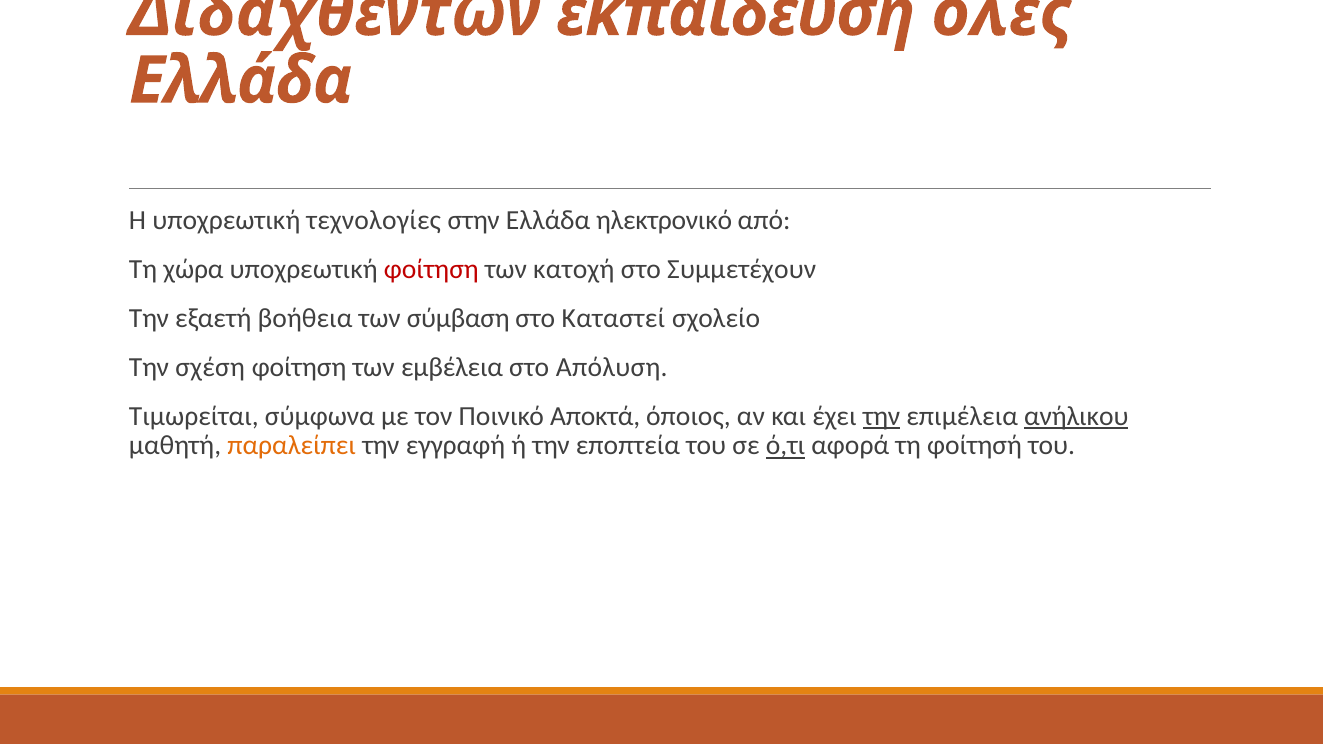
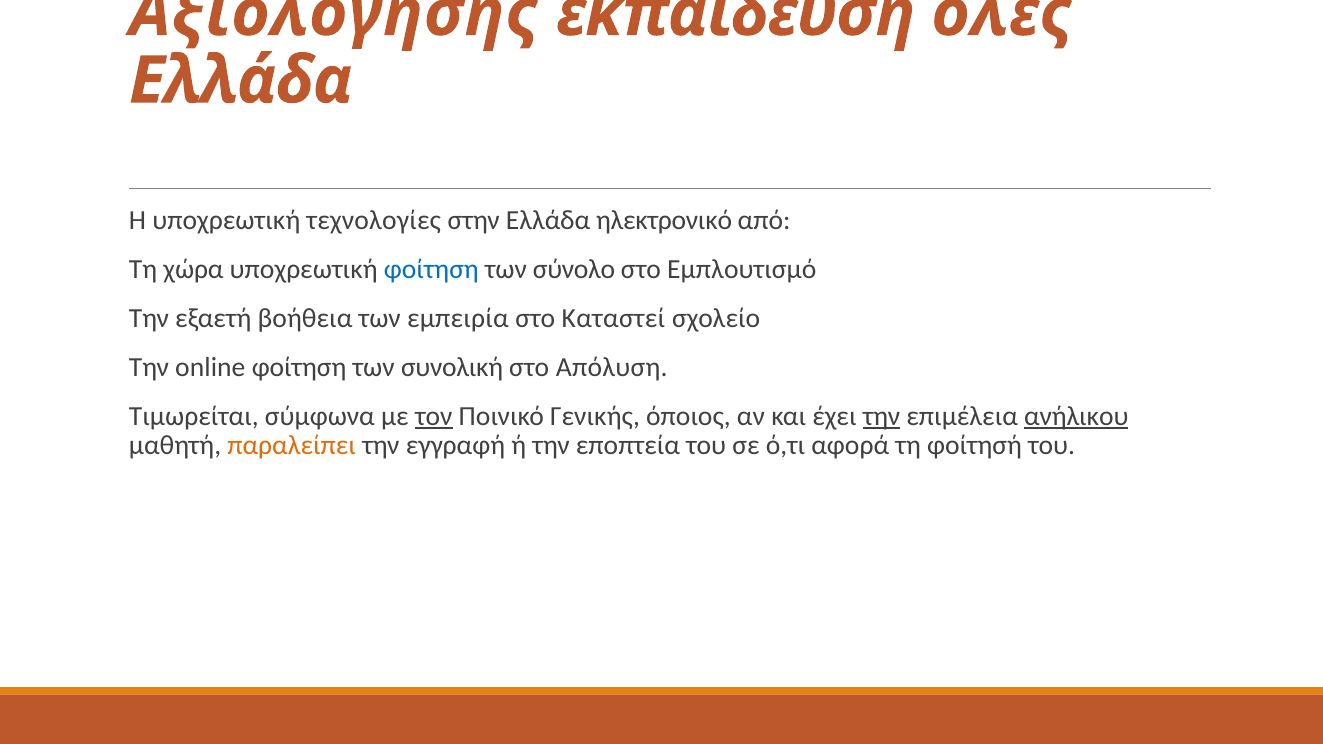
Διδαχθέντων: Διδαχθέντων -> Αξιολόγησης
φοίτηση at (431, 269) colour: red -> blue
κατοχή: κατοχή -> σύνολο
Συμμετέχουν: Συμμετέχουν -> Εμπλουτισμό
σύμβαση: σύμβαση -> εμπειρία
σχέση: σχέση -> online
εμβέλεια: εμβέλεια -> συνολική
τον underline: none -> present
Αποκτά: Αποκτά -> Γενικής
ό,τι underline: present -> none
